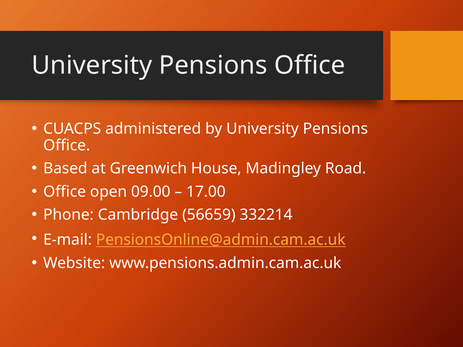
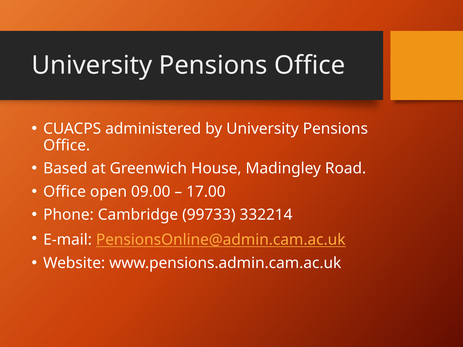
56659: 56659 -> 99733
